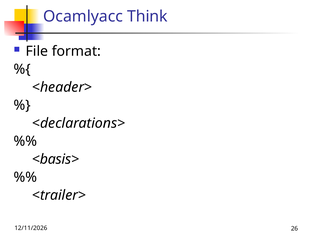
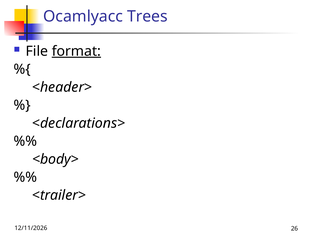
Think: Think -> Trees
format underline: none -> present
<basis>: <basis> -> <body>
